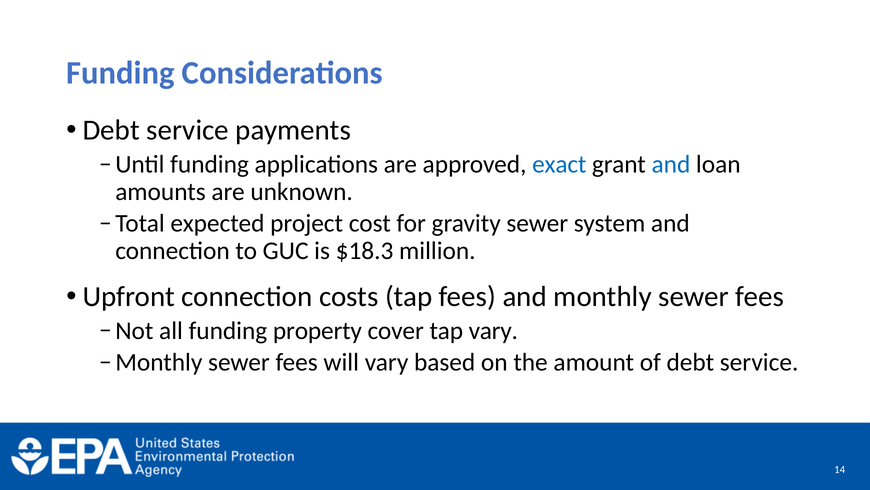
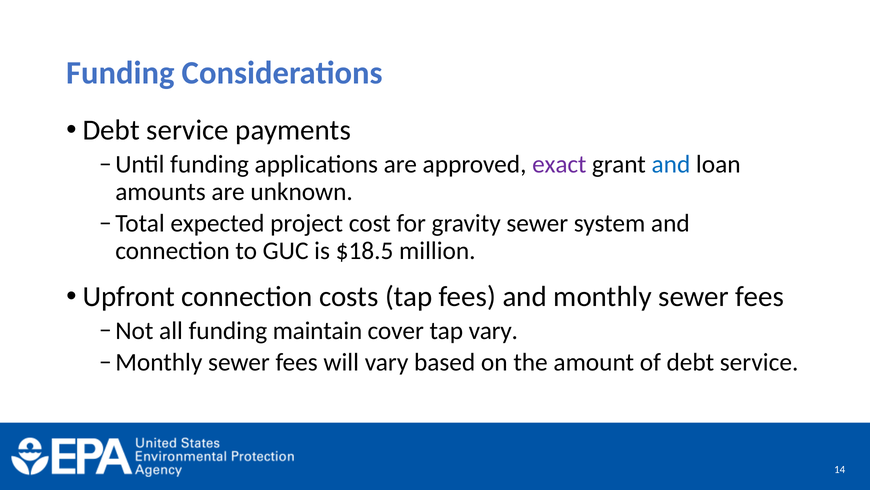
exact colour: blue -> purple
$18.3: $18.3 -> $18.5
property: property -> maintain
